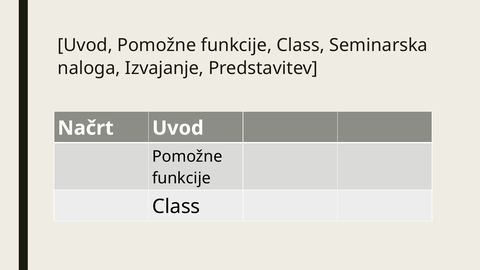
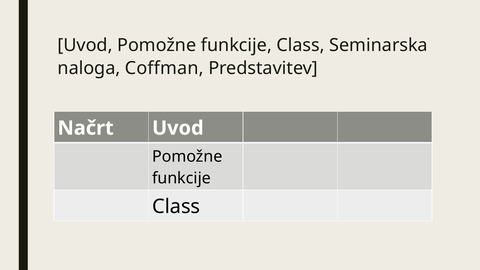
Izvajanje: Izvajanje -> Coffman
